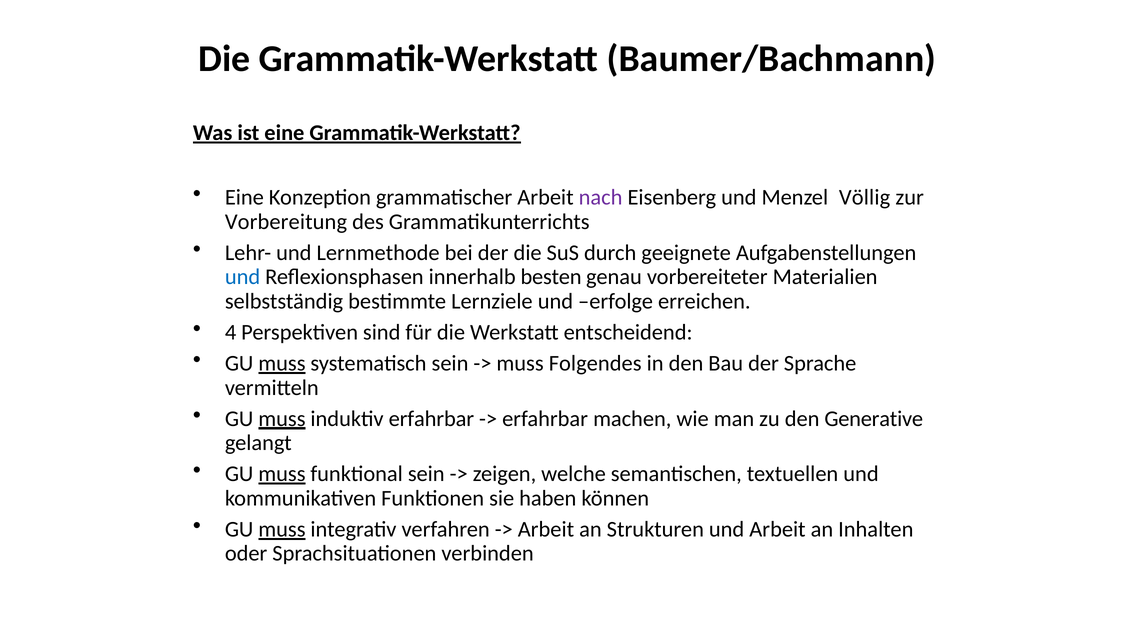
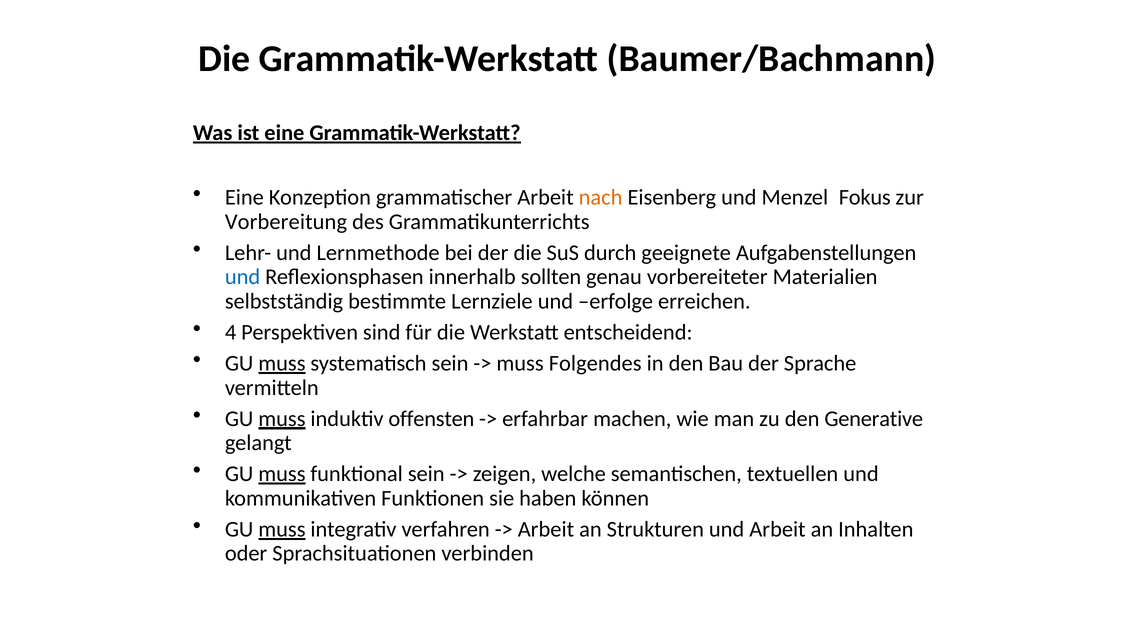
nach colour: purple -> orange
Völlig: Völlig -> Fokus
besten: besten -> sollten
induktiv erfahrbar: erfahrbar -> offensten
